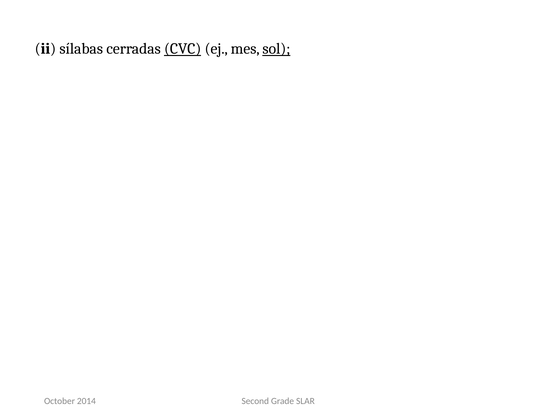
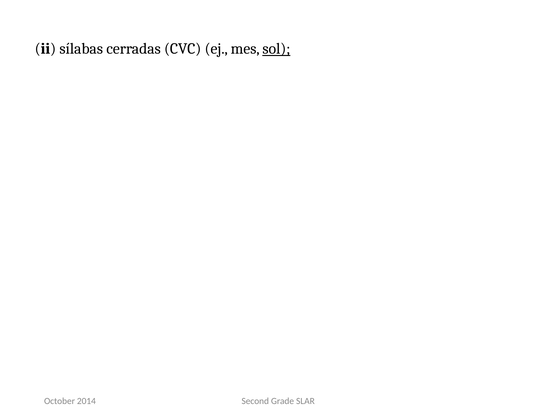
CVC underline: present -> none
